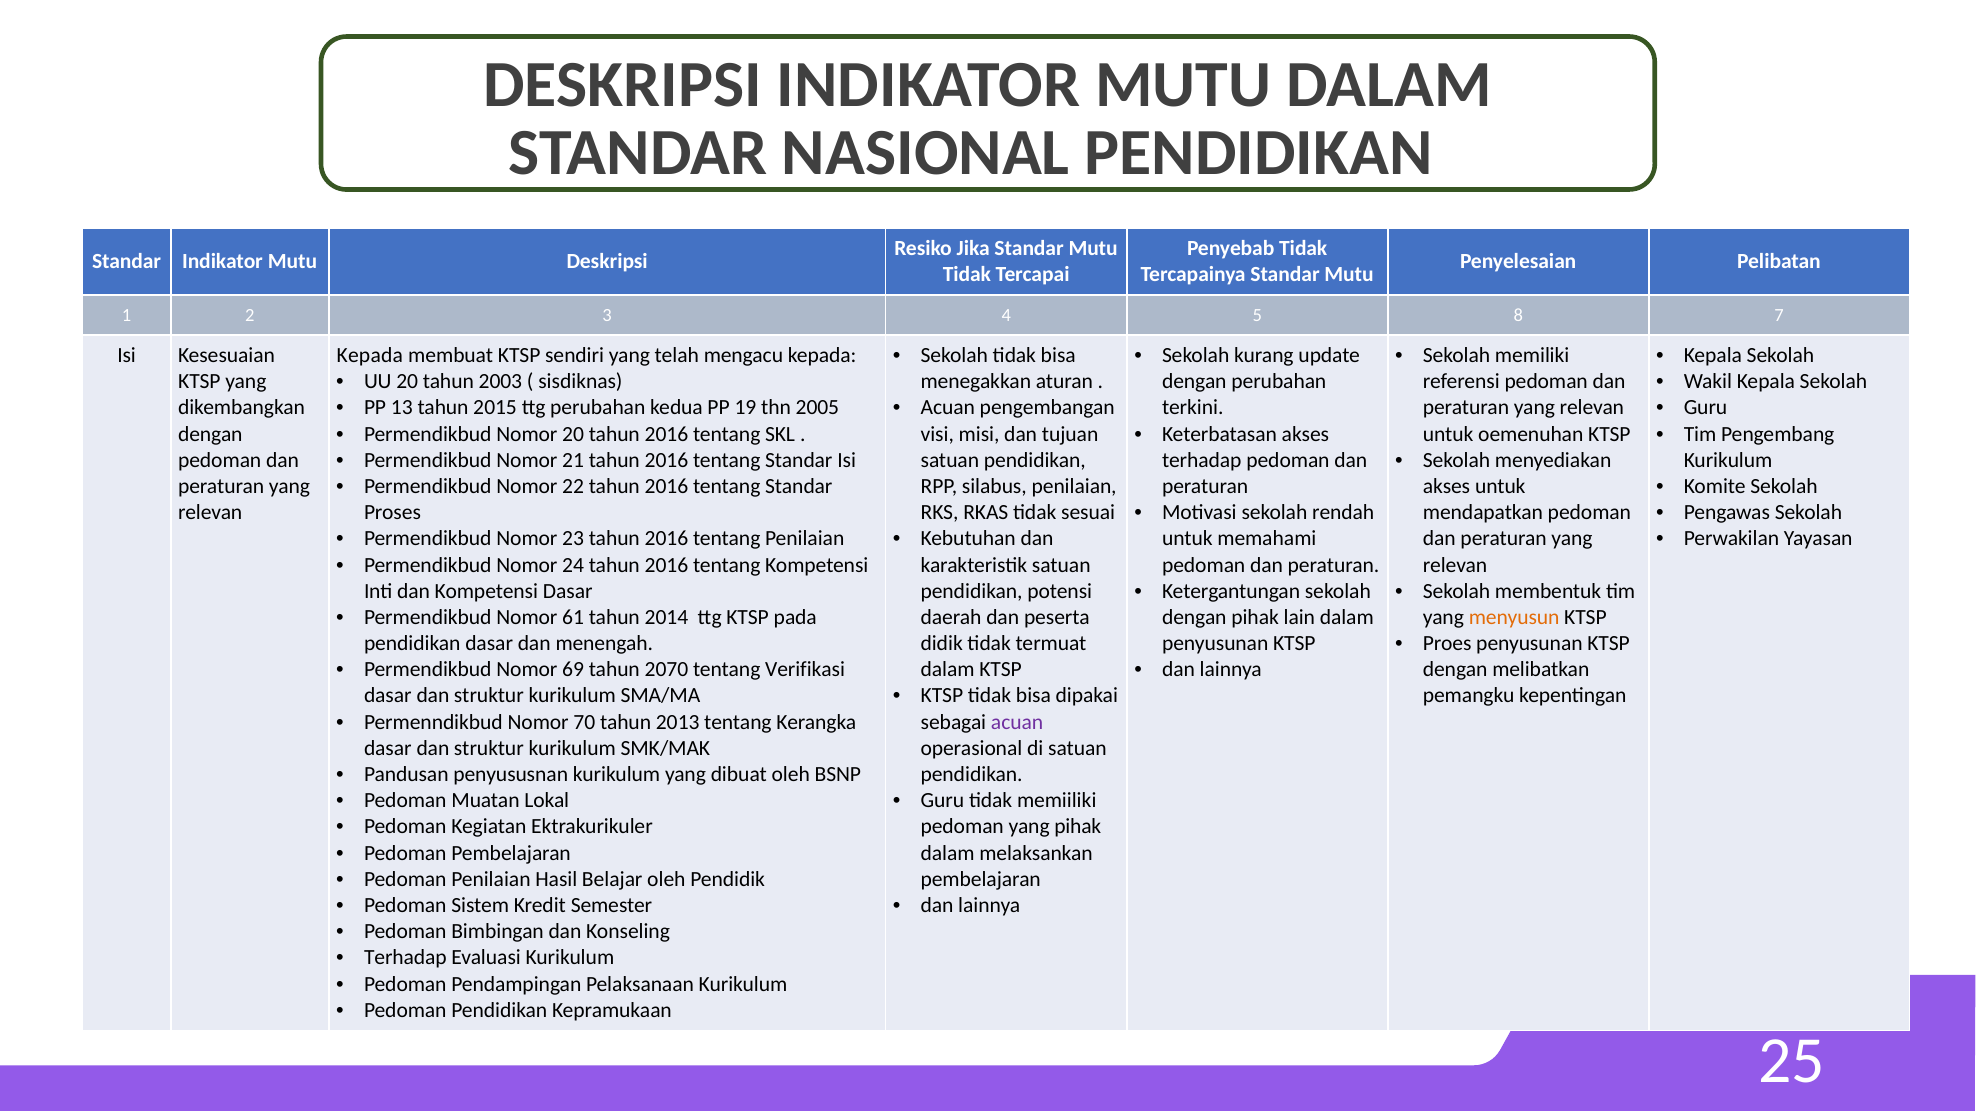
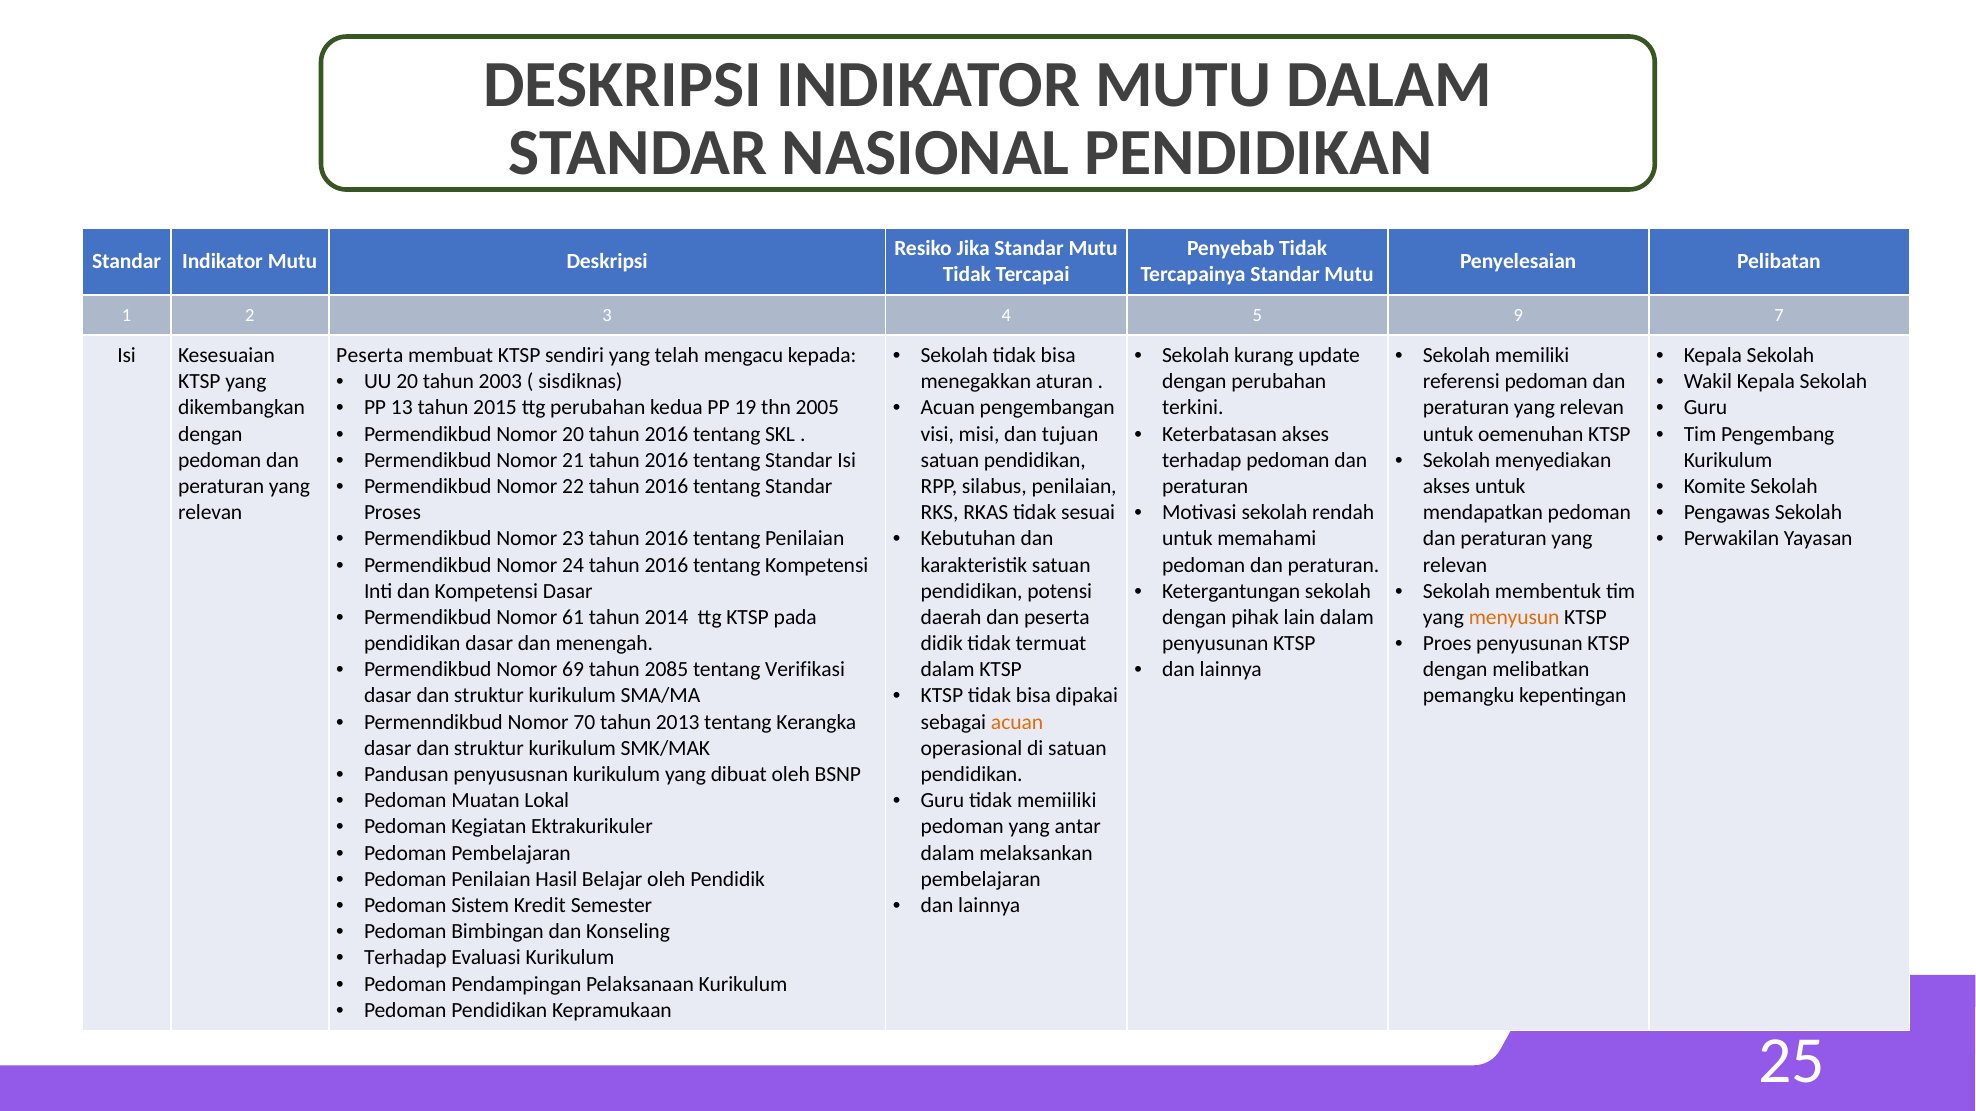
8: 8 -> 9
Kepada at (370, 356): Kepada -> Peserta
2070: 2070 -> 2085
acuan at (1017, 722) colour: purple -> orange
yang pihak: pihak -> antar
